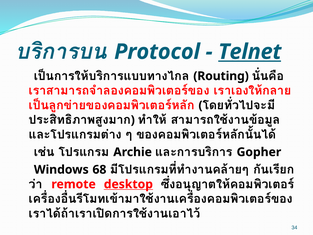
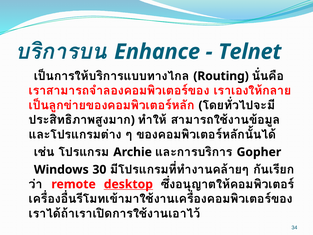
Protocol: Protocol -> Enhance
Telnet underline: present -> none
68: 68 -> 30
